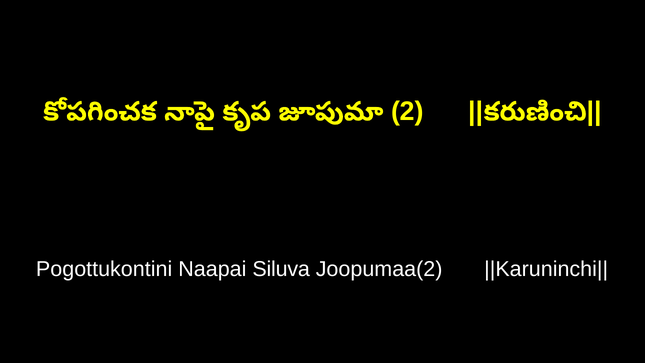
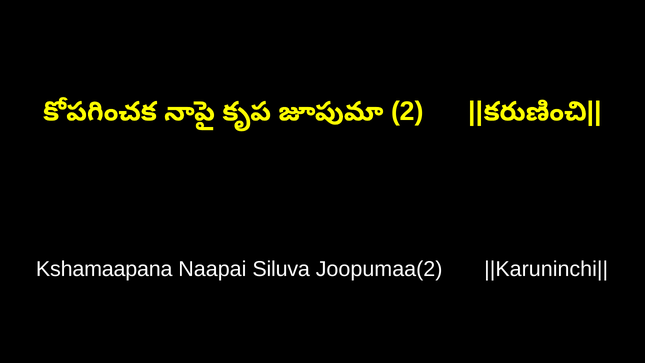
Pogottukontini: Pogottukontini -> Kshamaapana
